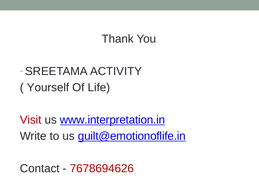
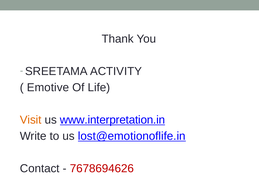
Yourself: Yourself -> Emotive
Visit colour: red -> orange
guilt@emotionoflife.in: guilt@emotionoflife.in -> lost@emotionoflife.in
